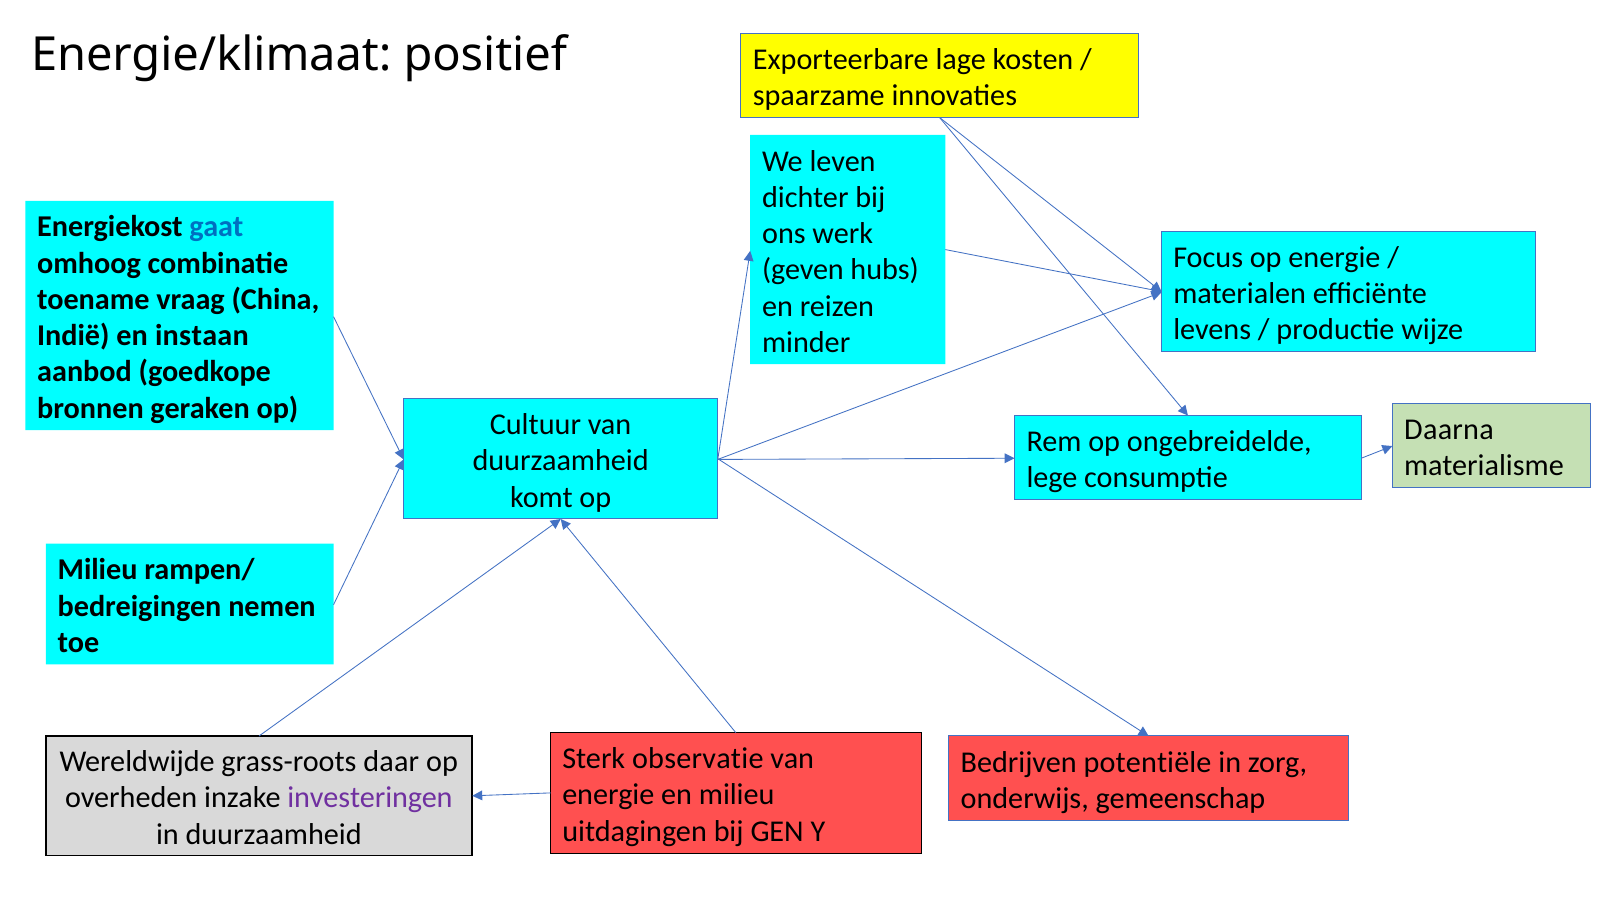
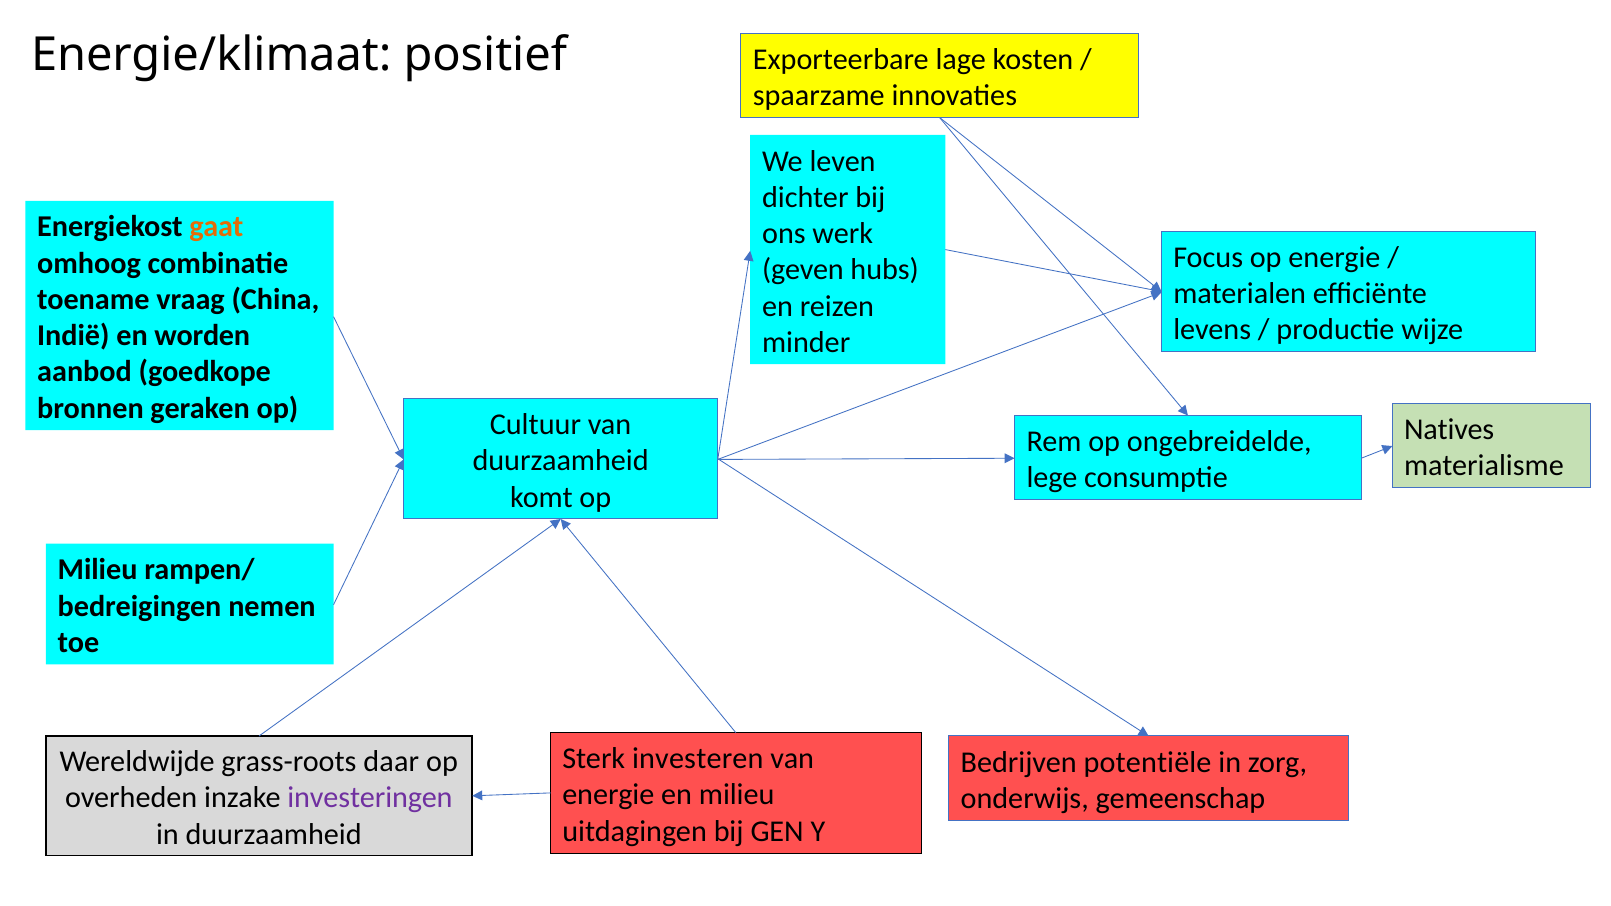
gaat colour: blue -> orange
instaan: instaan -> worden
Daarna: Daarna -> Natives
observatie: observatie -> investeren
